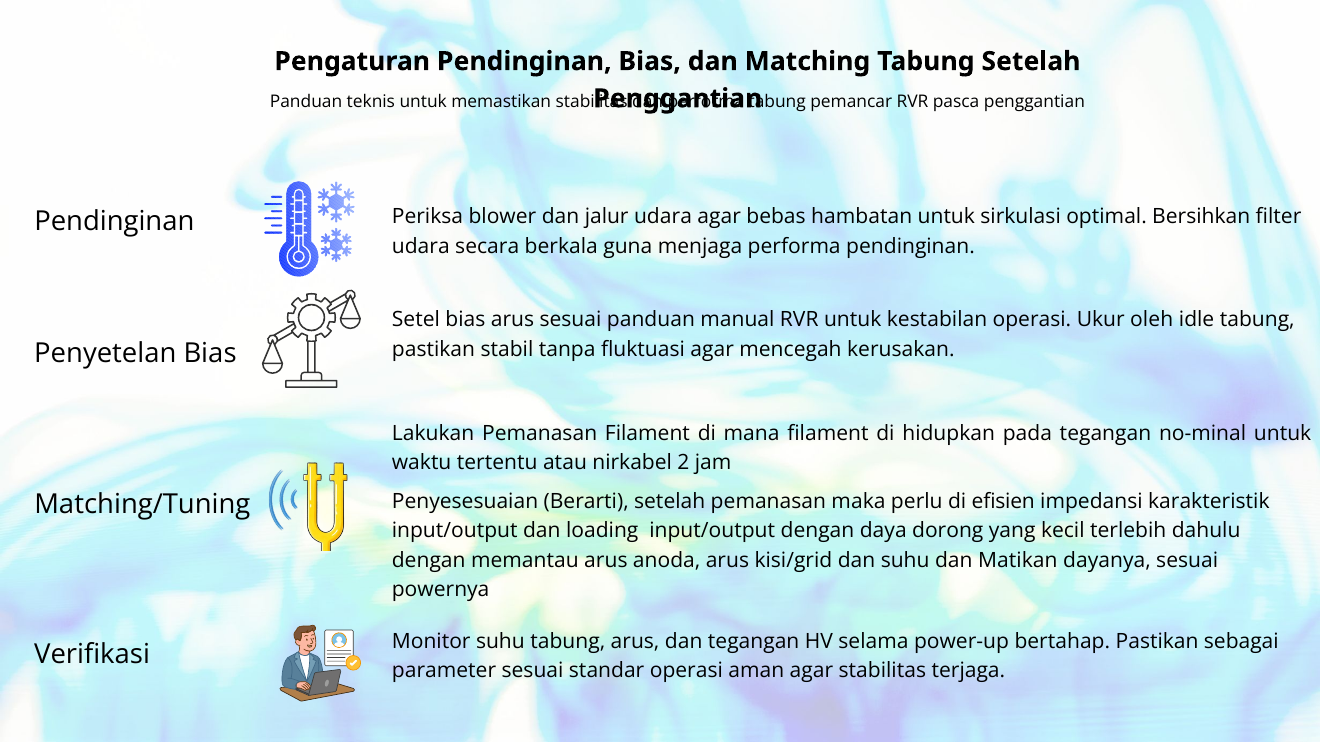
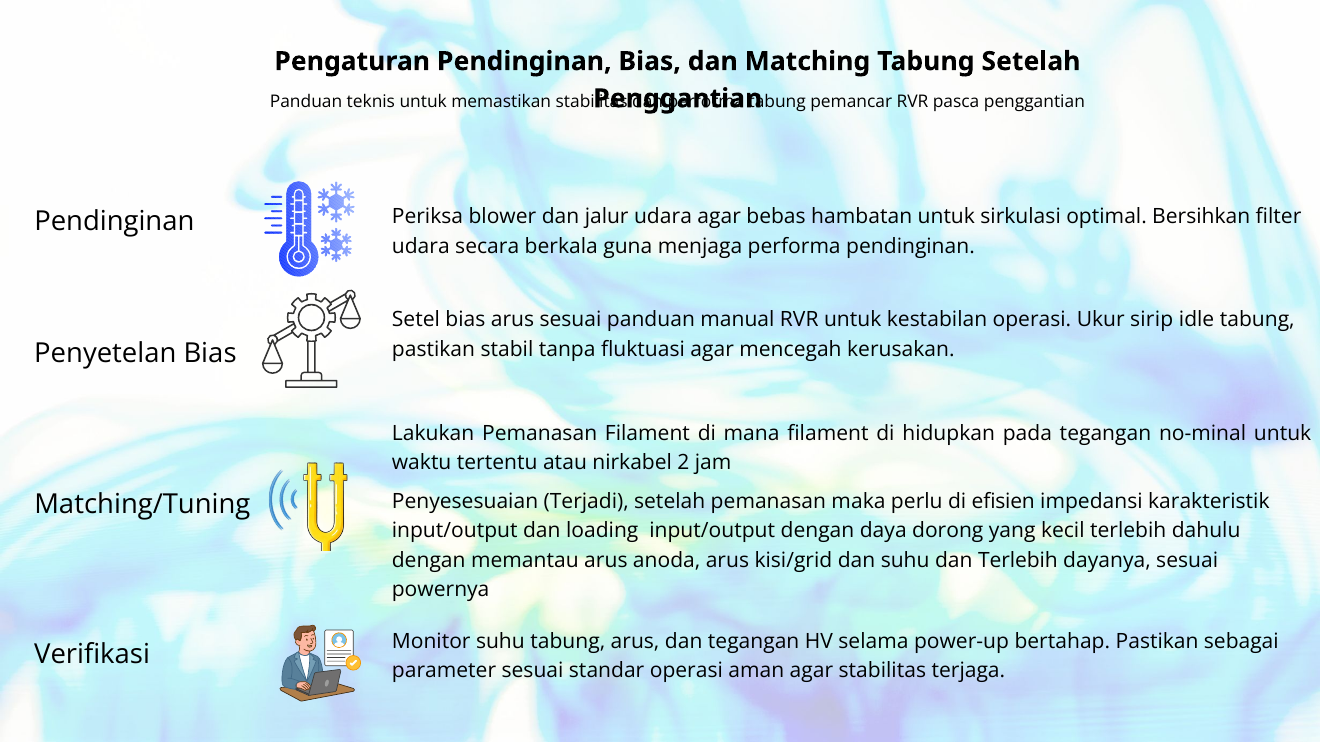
oleh: oleh -> sirip
Berarti: Berarti -> Terjadi
dan Matikan: Matikan -> Terlebih
